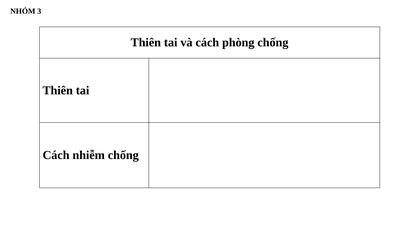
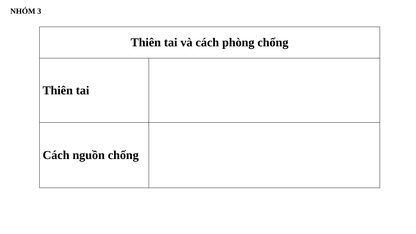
nhiễm: nhiễm -> nguồn
